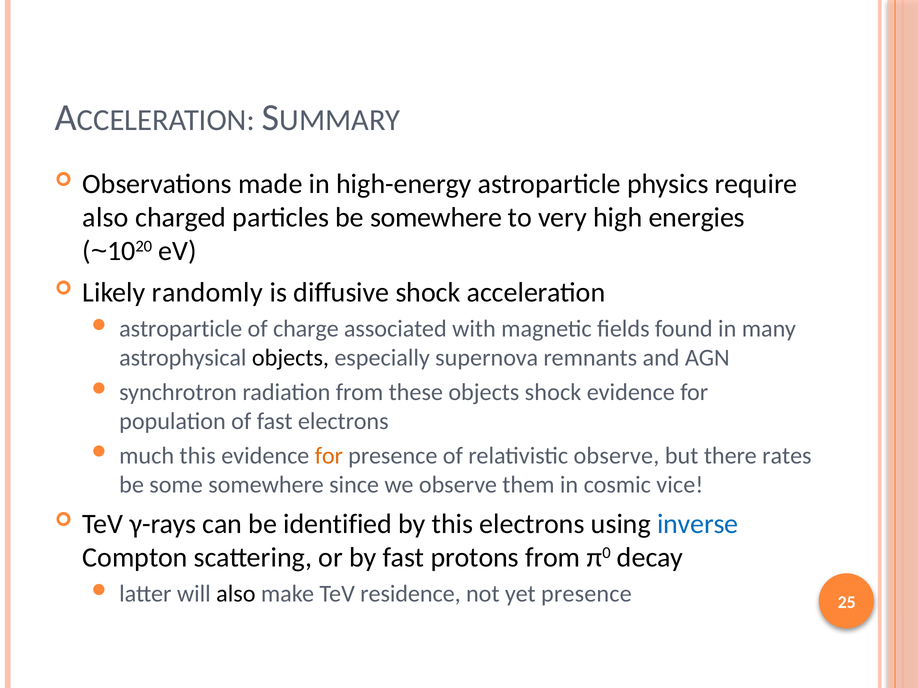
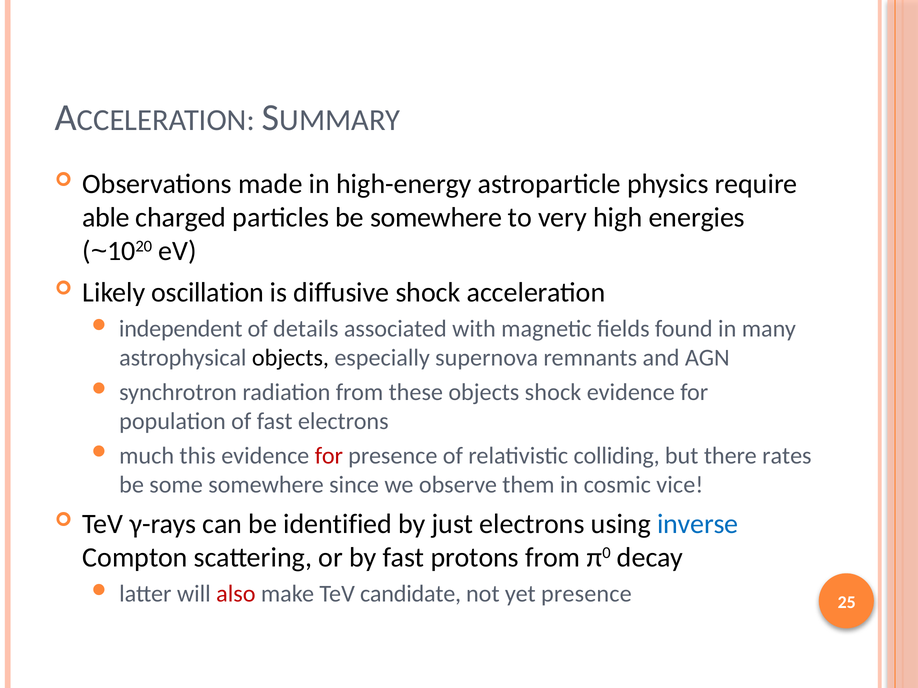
also at (106, 218): also -> able
randomly: randomly -> oscillation
astroparticle at (181, 329): astroparticle -> independent
charge: charge -> details
for at (329, 456) colour: orange -> red
relativistic observe: observe -> colliding
by this: this -> just
also at (236, 594) colour: black -> red
residence: residence -> candidate
